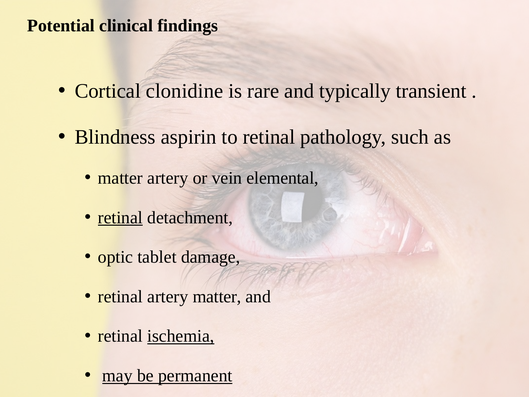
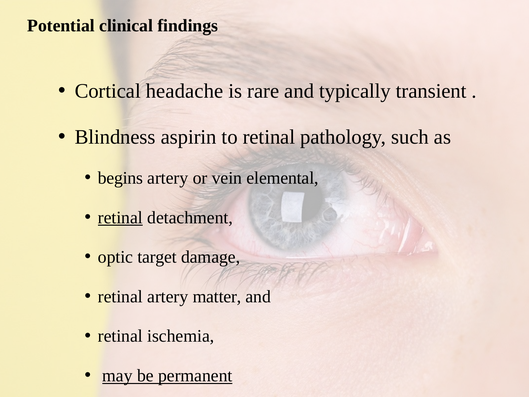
clonidine: clonidine -> headache
matter at (120, 178): matter -> begins
tablet: tablet -> target
ischemia underline: present -> none
